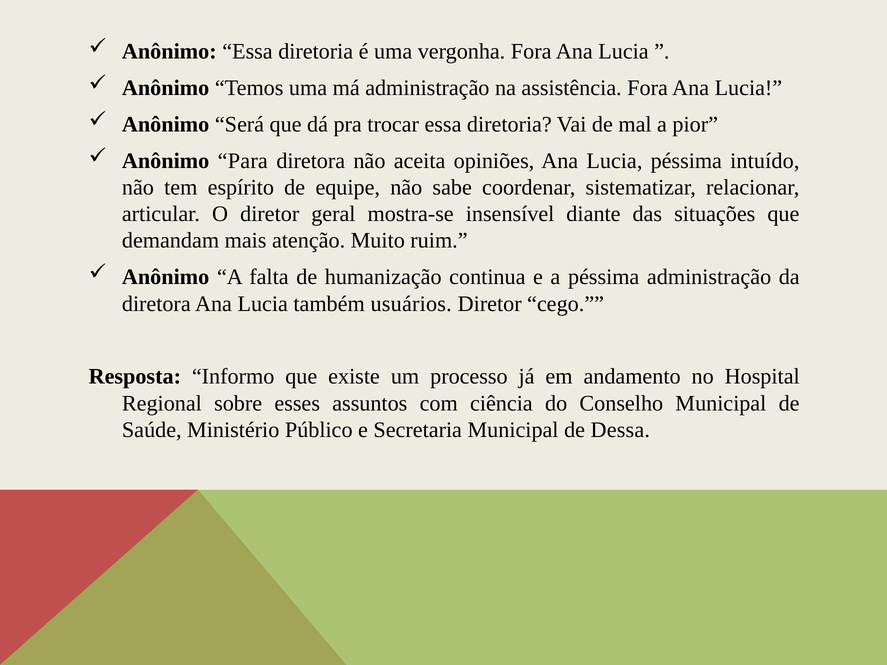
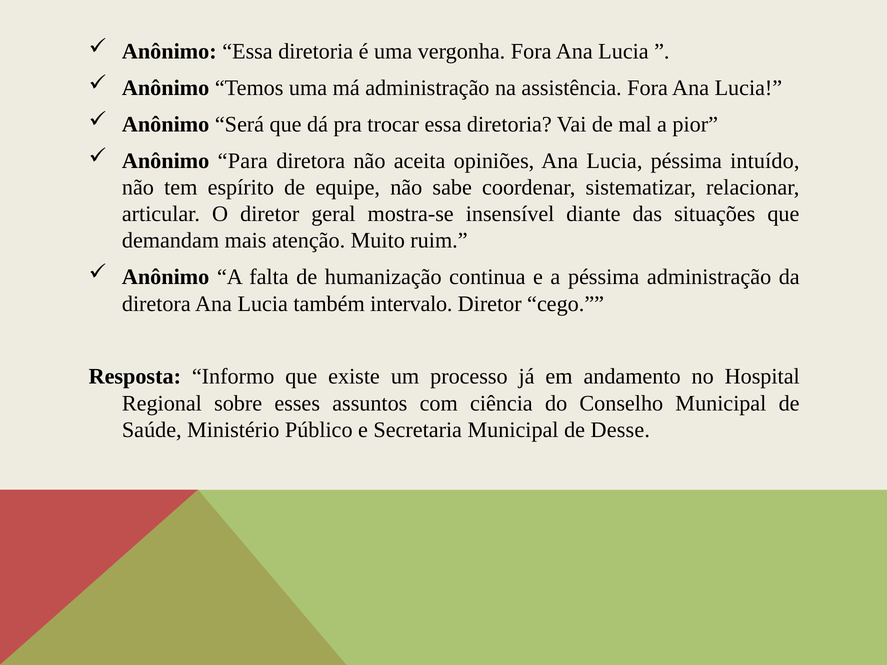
usuários: usuários -> intervalo
Dessa: Dessa -> Desse
